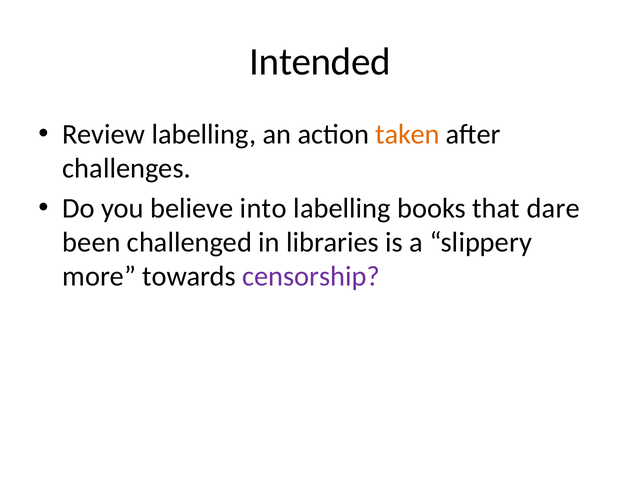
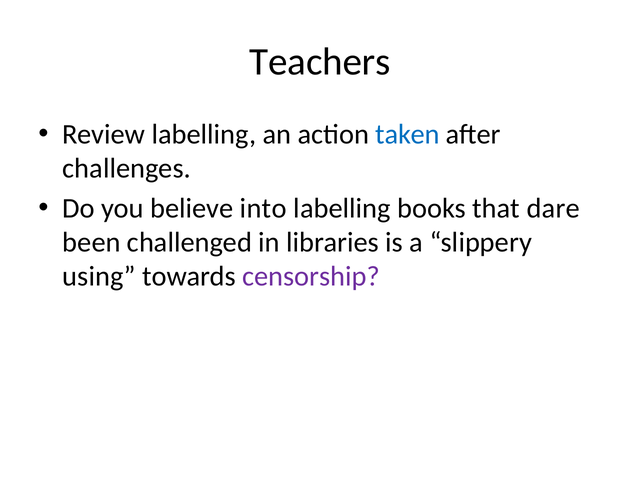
Intended: Intended -> Teachers
taken colour: orange -> blue
more: more -> using
